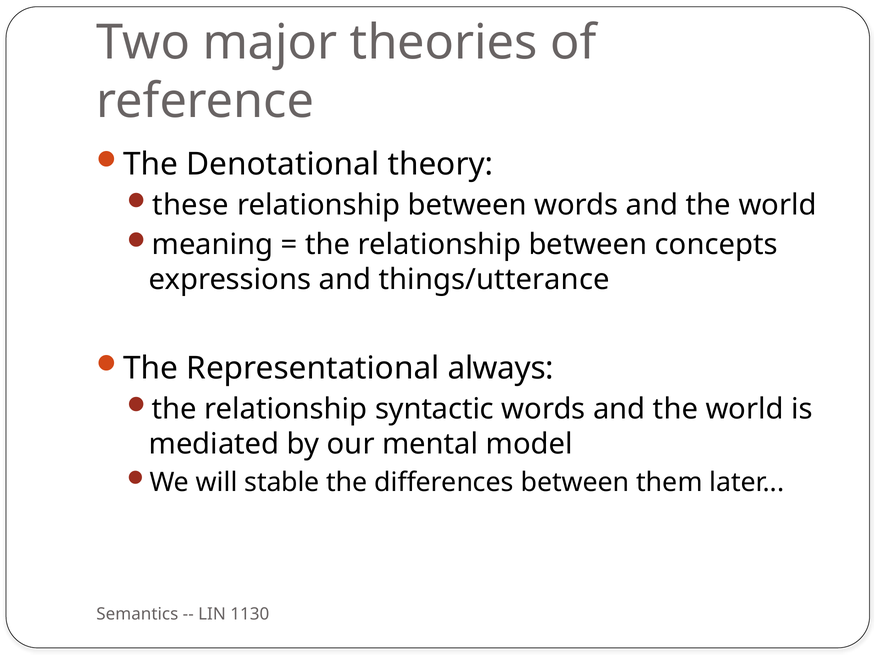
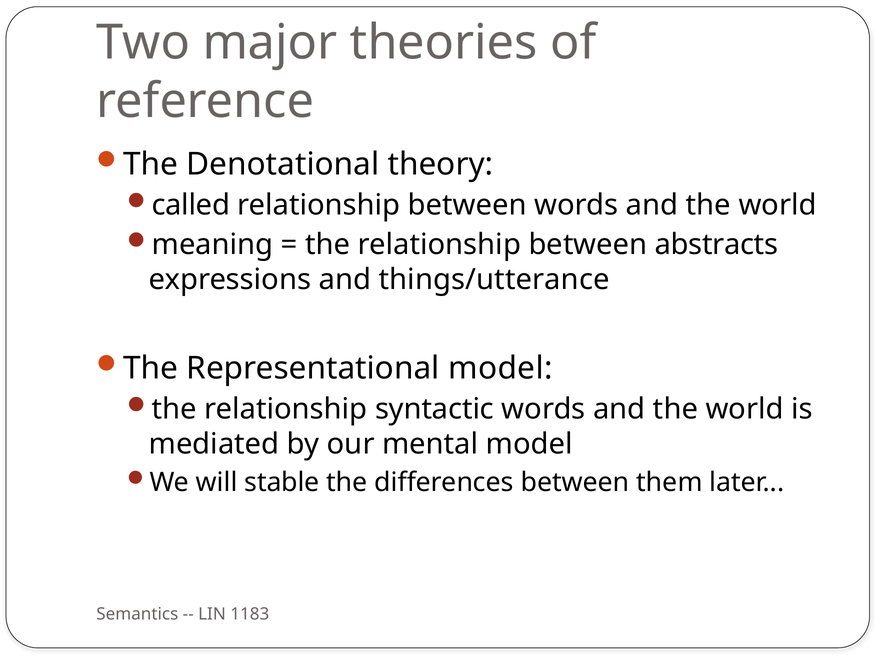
these: these -> called
concepts: concepts -> abstracts
Representational always: always -> model
1130: 1130 -> 1183
